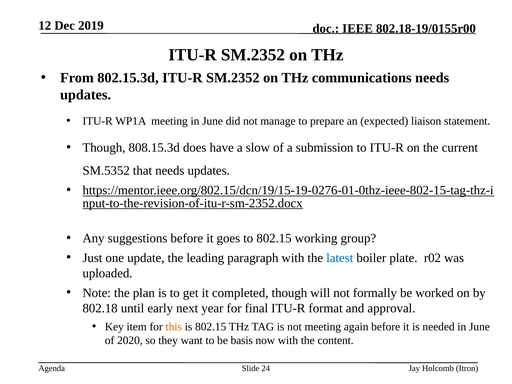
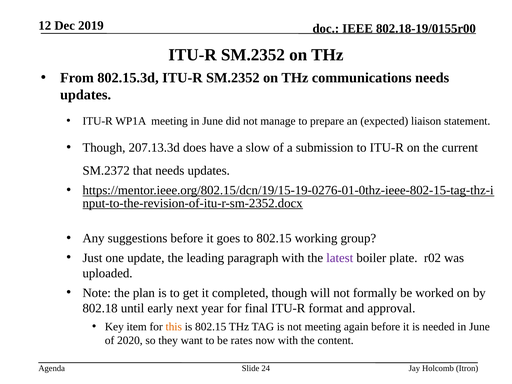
808.15.3d: 808.15.3d -> 207.13.3d
SM.5352: SM.5352 -> SM.2372
latest colour: blue -> purple
basis: basis -> rates
